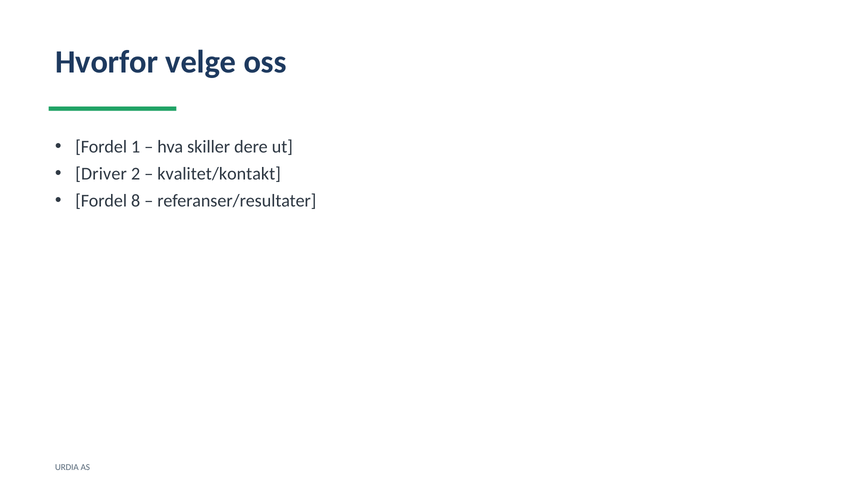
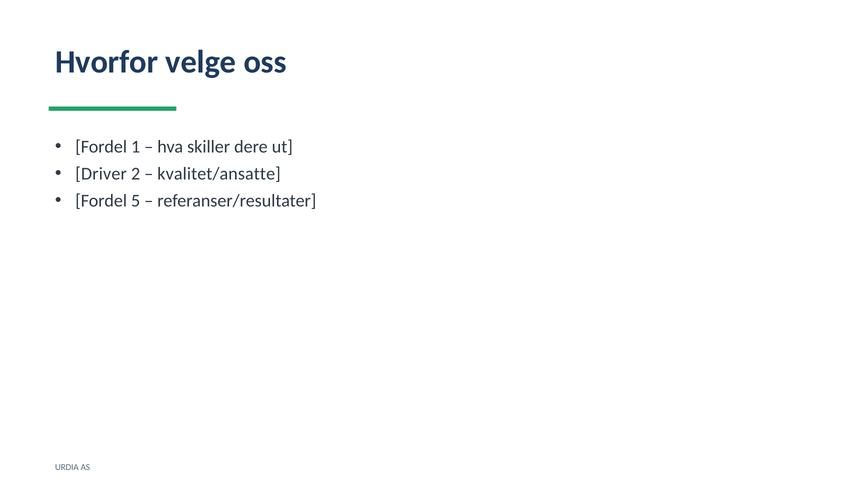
kvalitet/kontakt: kvalitet/kontakt -> kvalitet/ansatte
8: 8 -> 5
